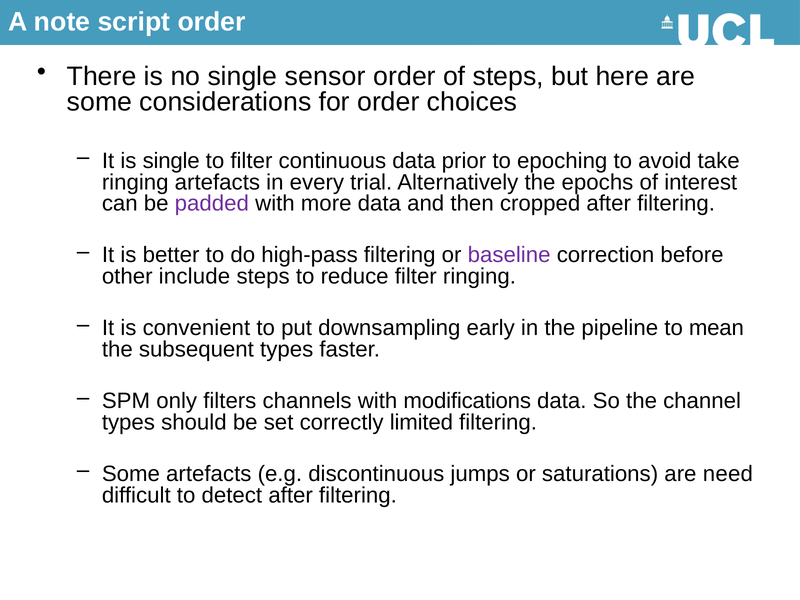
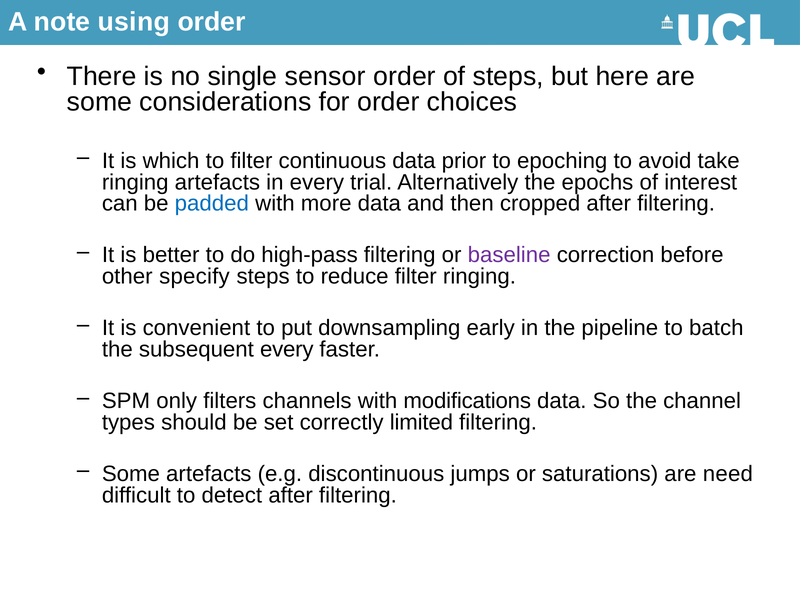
script: script -> using
is single: single -> which
padded colour: purple -> blue
include: include -> specify
mean: mean -> batch
subsequent types: types -> every
